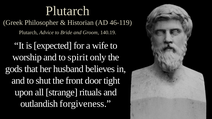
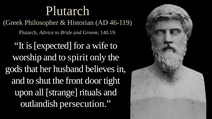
forgiveness: forgiveness -> persecution
